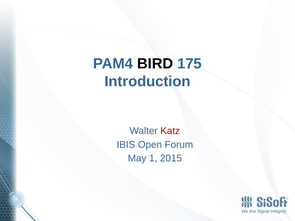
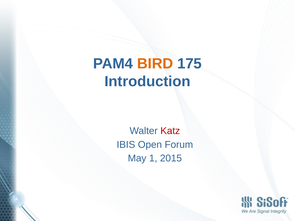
BIRD colour: black -> orange
